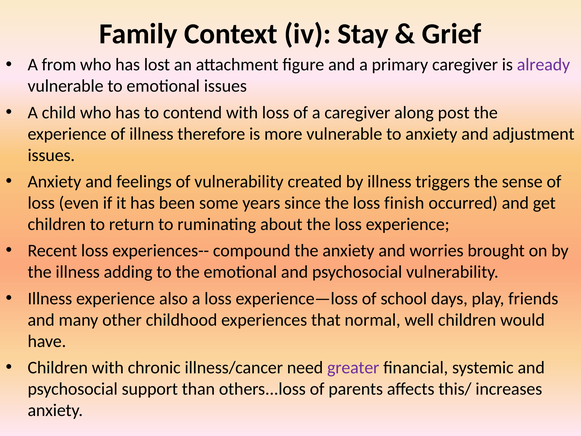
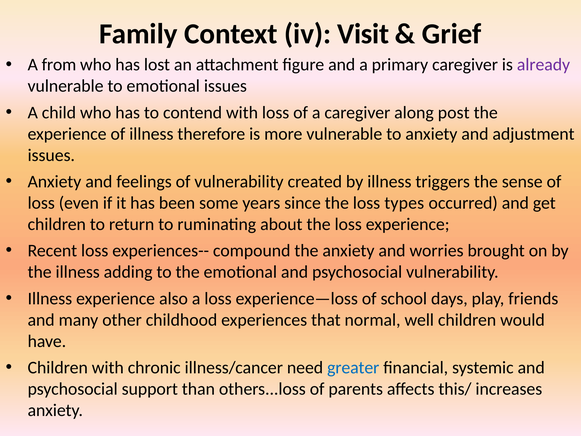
Stay: Stay -> Visit
finish: finish -> types
greater colour: purple -> blue
